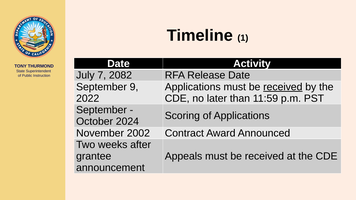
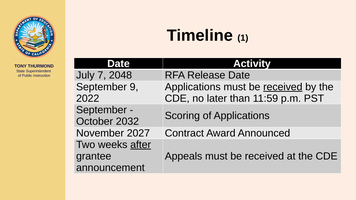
2082: 2082 -> 2048
2024: 2024 -> 2032
2002: 2002 -> 2027
after underline: none -> present
